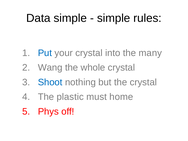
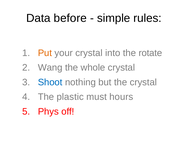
Data simple: simple -> before
Put colour: blue -> orange
many: many -> rotate
home: home -> hours
